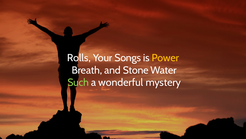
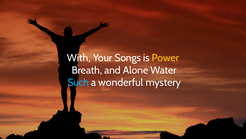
Rolls: Rolls -> With
Stone: Stone -> Alone
Such colour: light green -> light blue
